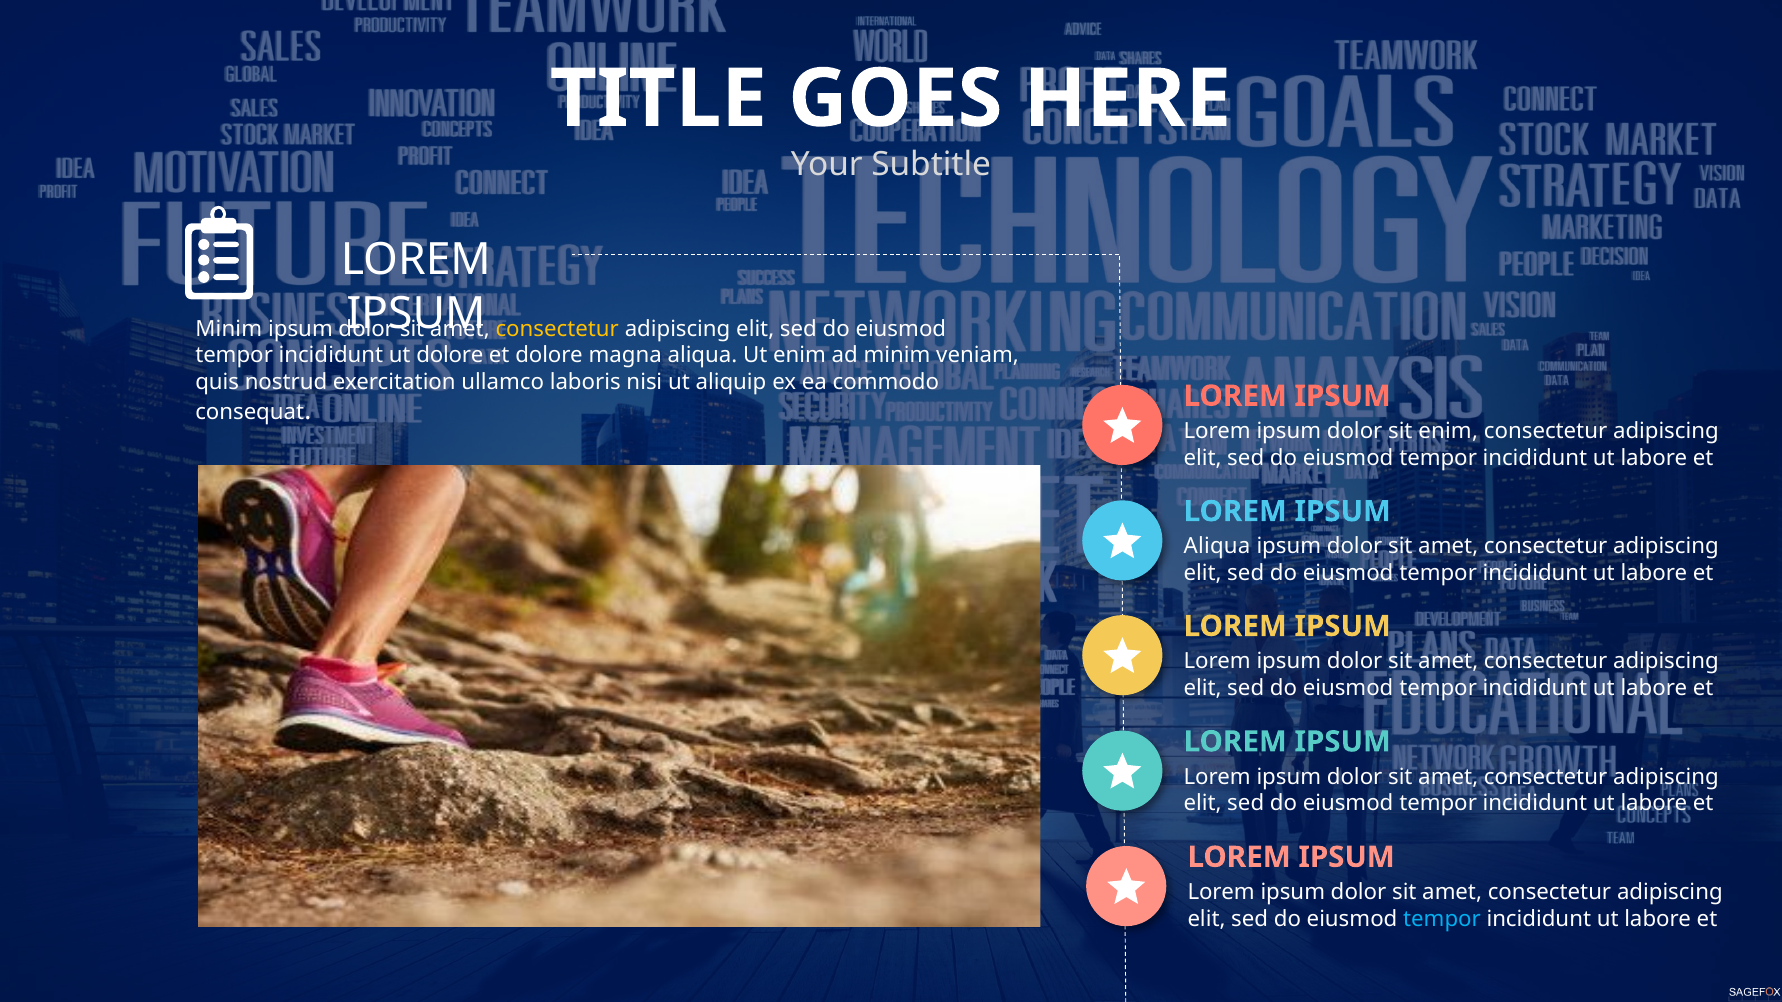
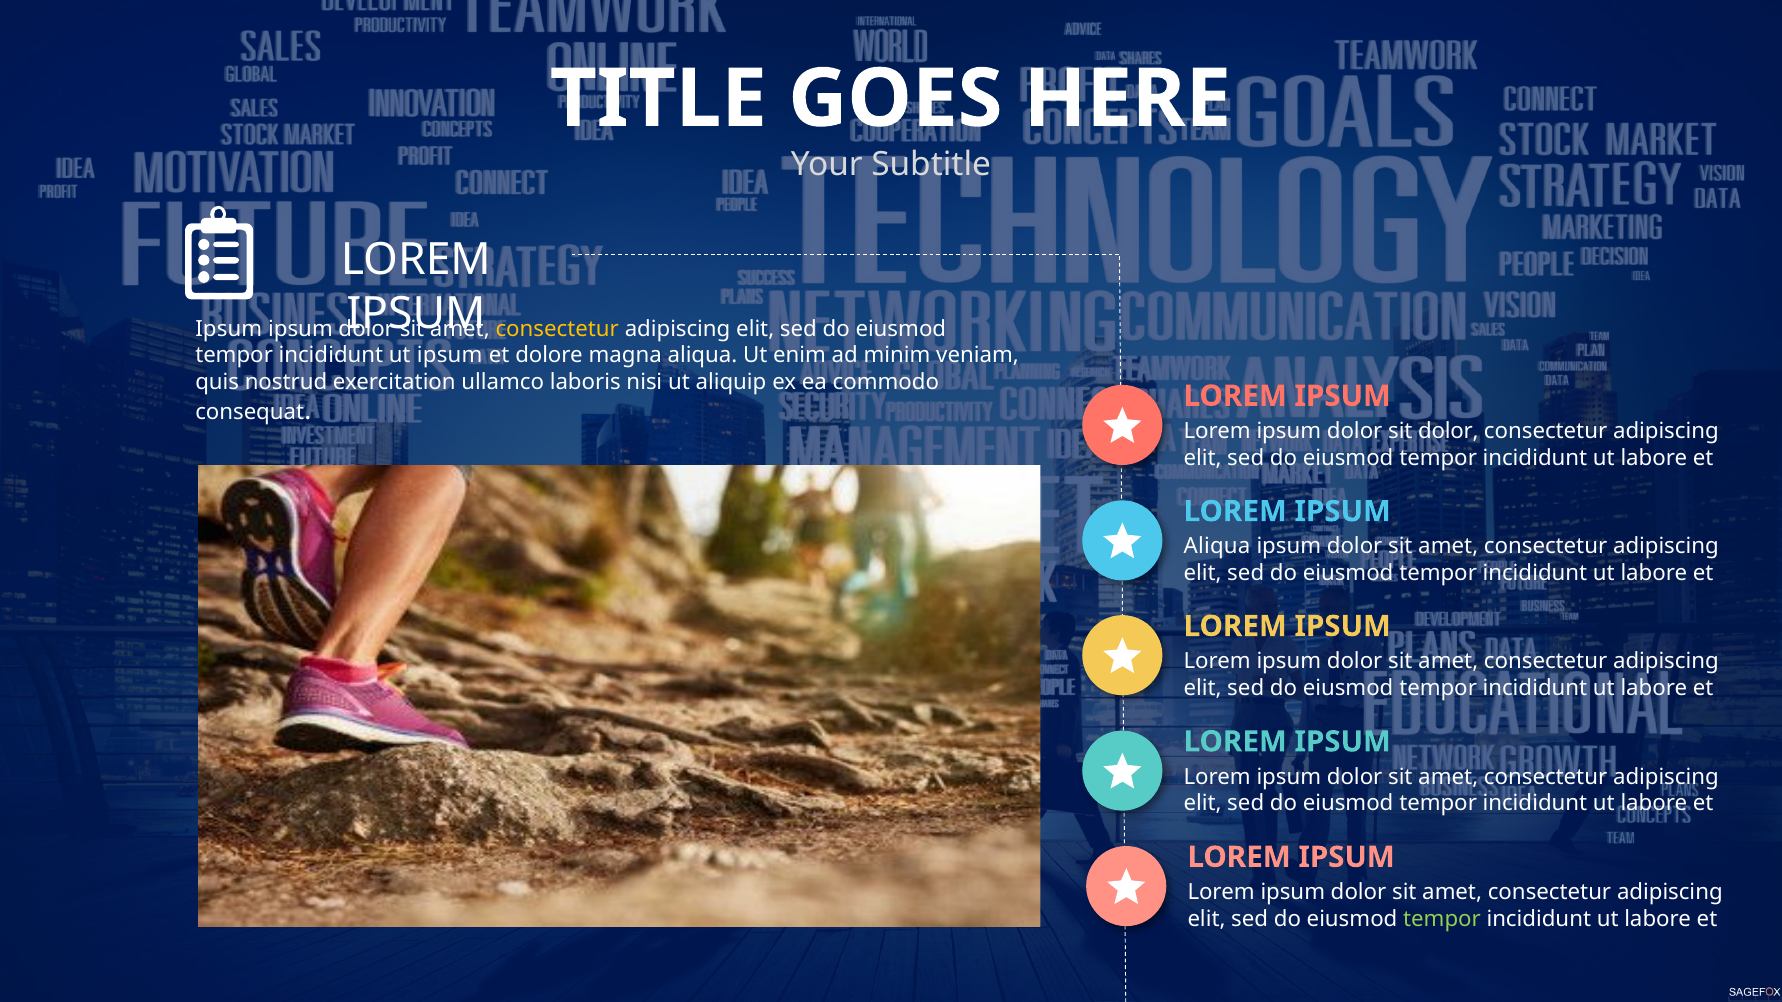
Minim at (229, 329): Minim -> Ipsum
ut dolore: dolore -> ipsum
sit enim: enim -> dolor
tempor at (1442, 919) colour: light blue -> light green
